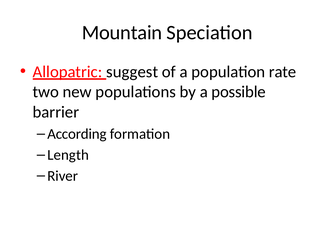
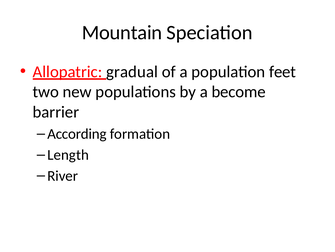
suggest: suggest -> gradual
rate: rate -> feet
possible: possible -> become
